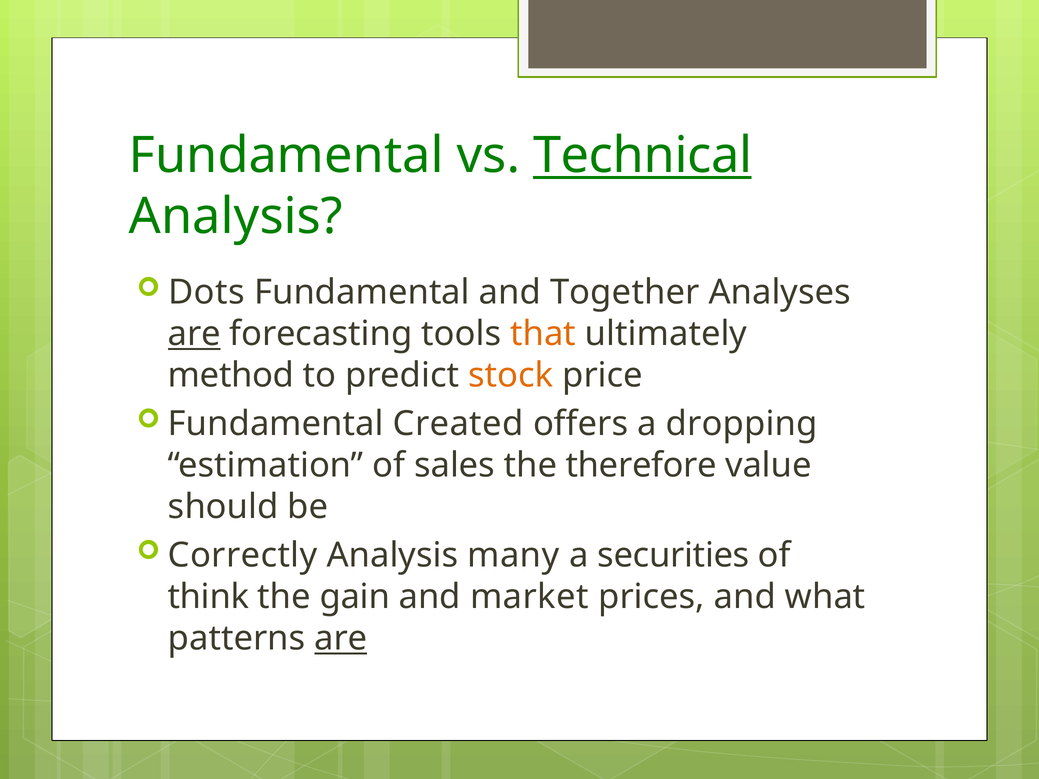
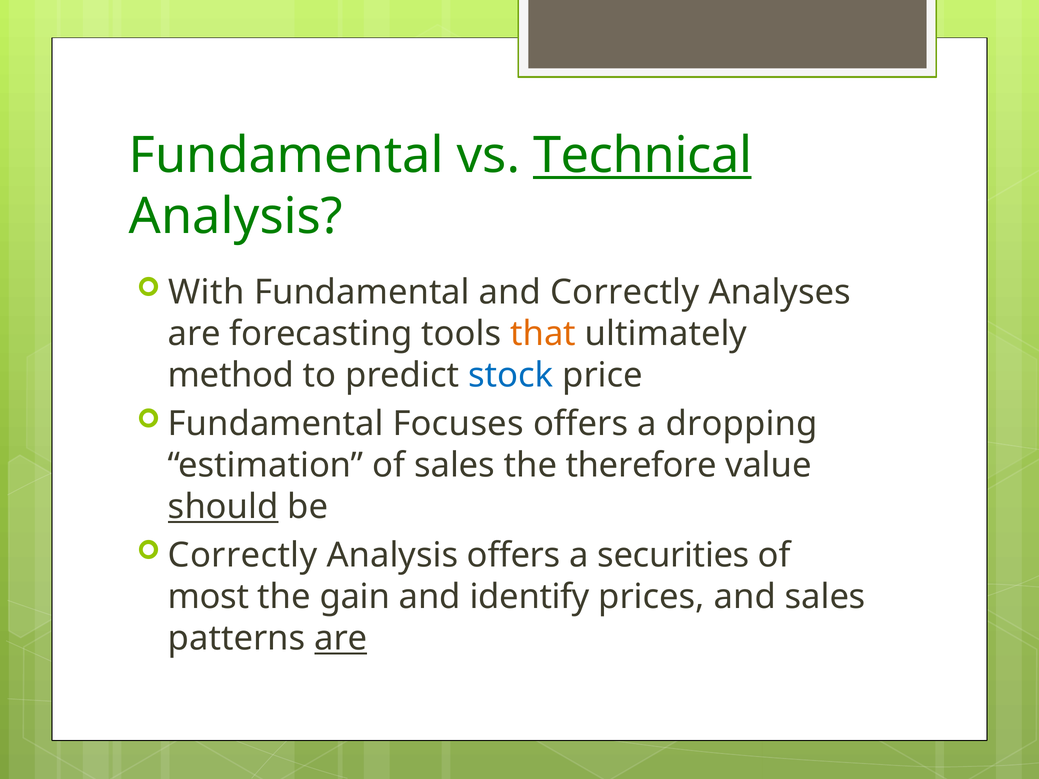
Dots: Dots -> With
and Together: Together -> Correctly
are at (194, 334) underline: present -> none
stock colour: orange -> blue
Created: Created -> Focuses
should underline: none -> present
Analysis many: many -> offers
think: think -> most
market: market -> identify
and what: what -> sales
